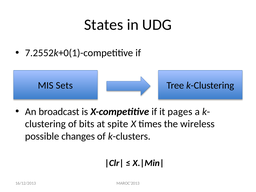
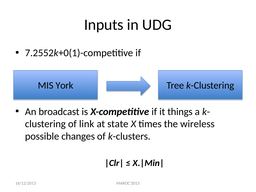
States: States -> Inputs
Sets: Sets -> York
pages: pages -> things
bits: bits -> link
spite: spite -> state
